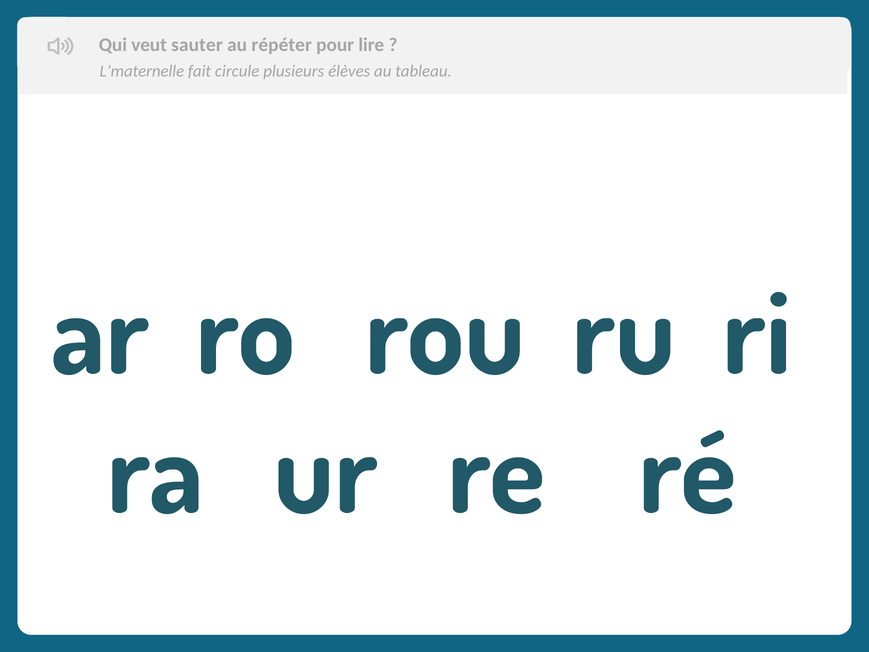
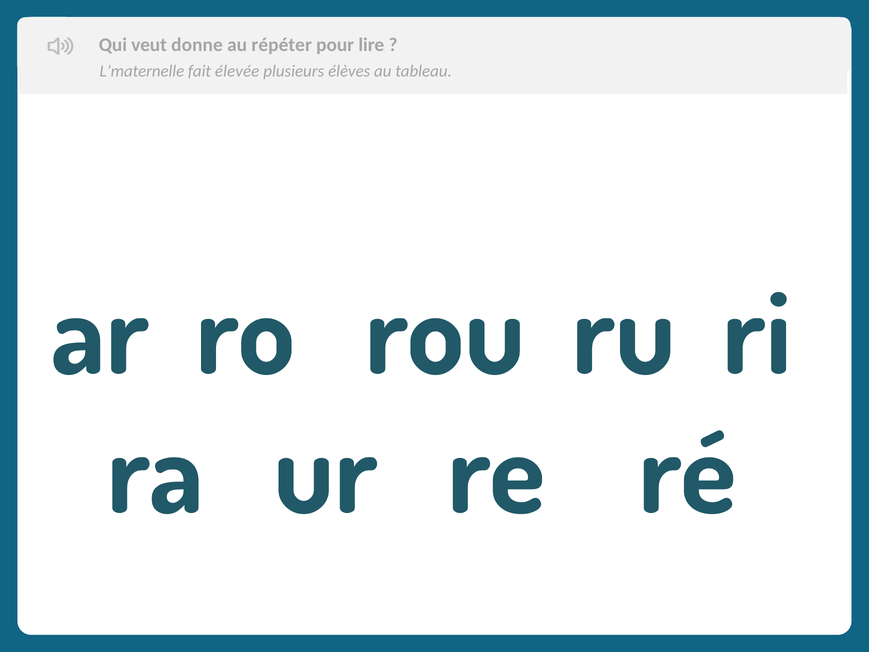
sauter: sauter -> donne
circule: circule -> élevée
